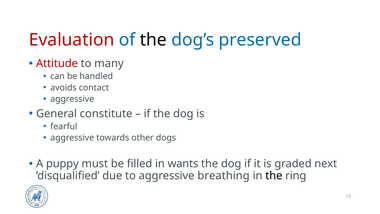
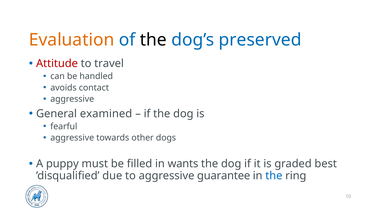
Evaluation colour: red -> orange
many: many -> travel
constitute: constitute -> examined
next: next -> best
breathing: breathing -> guarantee
the at (274, 176) colour: black -> blue
